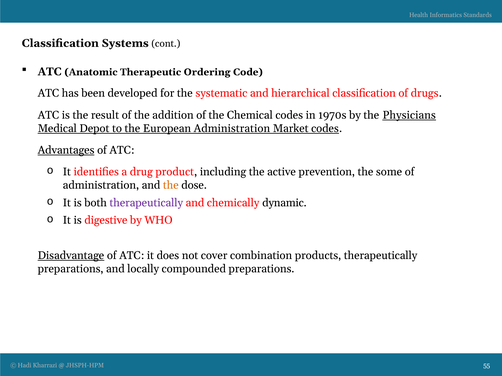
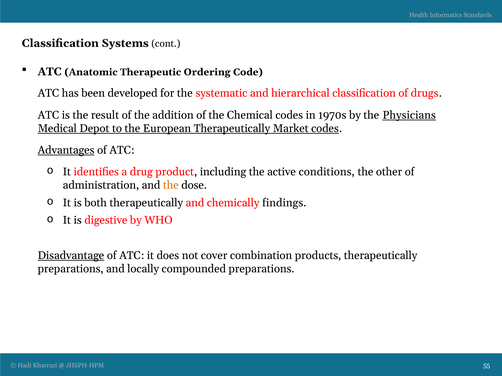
European Administration: Administration -> Therapeutically
prevention: prevention -> conditions
some: some -> other
therapeutically at (146, 203) colour: purple -> black
dynamic: dynamic -> findings
